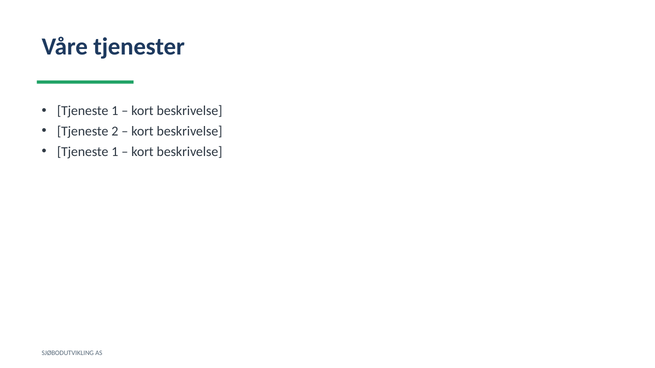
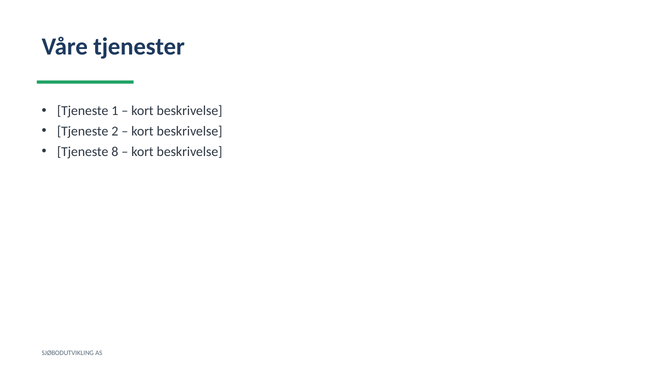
1 at (115, 152): 1 -> 8
